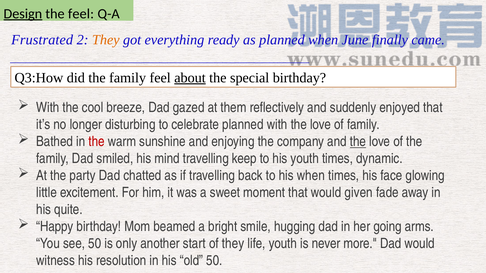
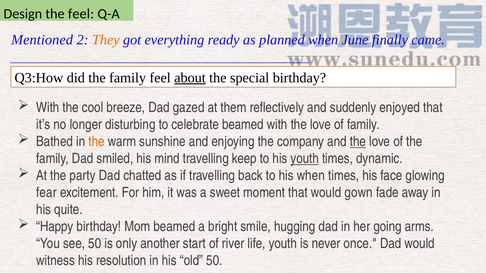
Design underline: present -> none
Frustrated: Frustrated -> Mentioned
celebrate planned: planned -> beamed
the at (97, 142) colour: red -> orange
youth at (305, 159) underline: none -> present
little: little -> fear
given: given -> gown
of they: they -> river
more: more -> once
